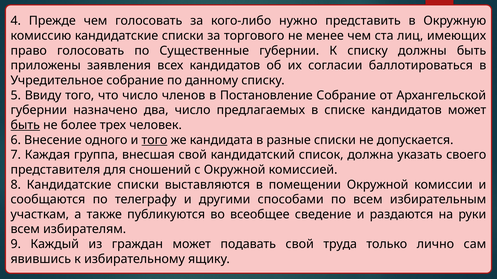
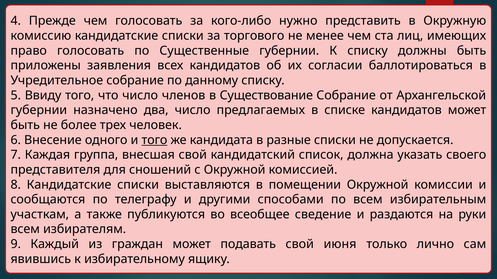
Постановление: Постановление -> Существование
быть at (25, 125) underline: present -> none
труда: труда -> июня
